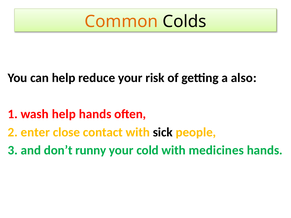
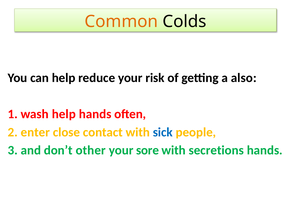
sick colour: black -> blue
runny: runny -> other
cold: cold -> sore
medicines: medicines -> secretions
